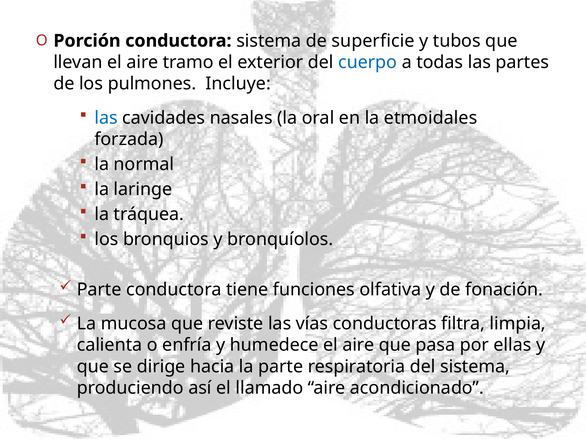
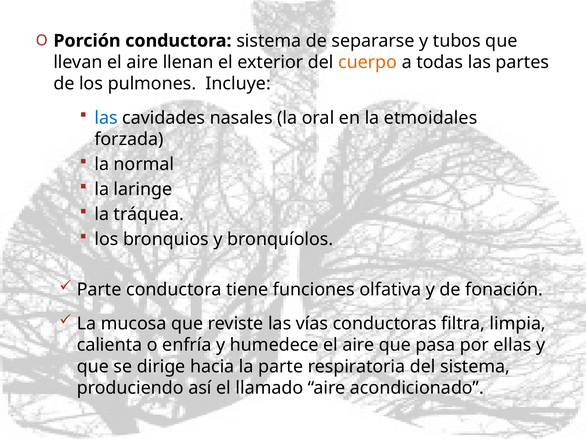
superficie: superficie -> separarse
tramo: tramo -> llenan
cuerpo colour: blue -> orange
